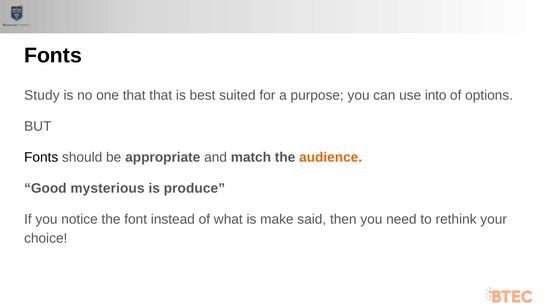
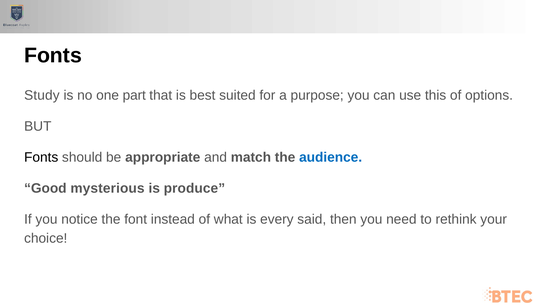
one that: that -> part
into: into -> this
audience colour: orange -> blue
make: make -> every
